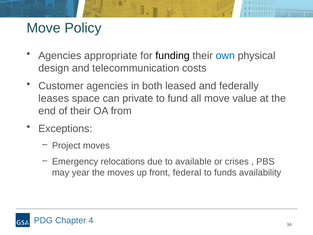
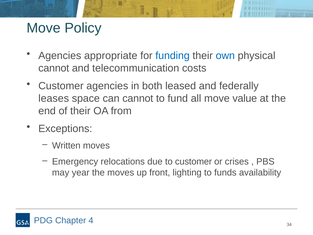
funding colour: black -> blue
design at (54, 68): design -> cannot
can private: private -> cannot
Project: Project -> Written
to available: available -> customer
federal: federal -> lighting
